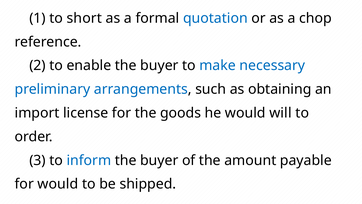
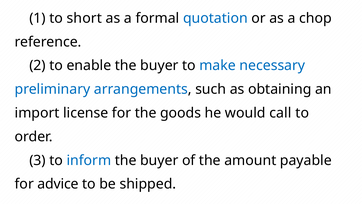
will: will -> call
for would: would -> advice
